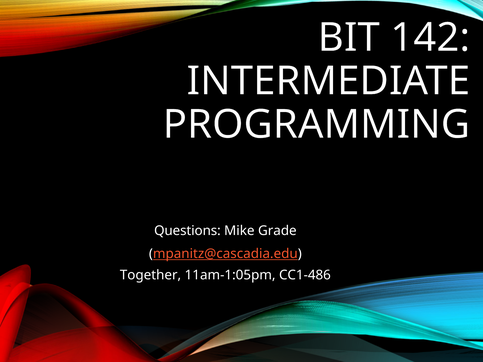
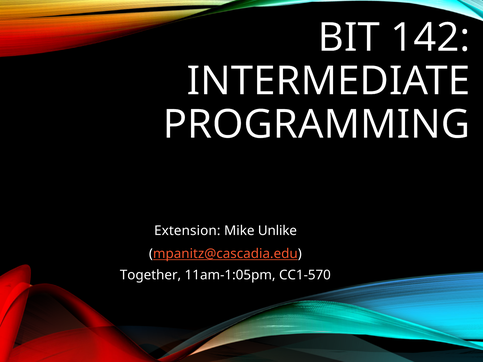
Questions: Questions -> Extension
Grade: Grade -> Unlike
CC1-486: CC1-486 -> CC1-570
